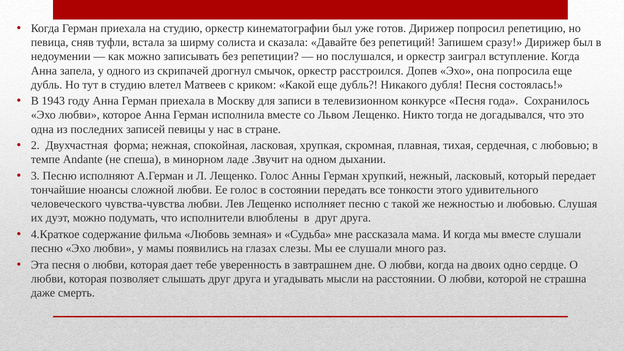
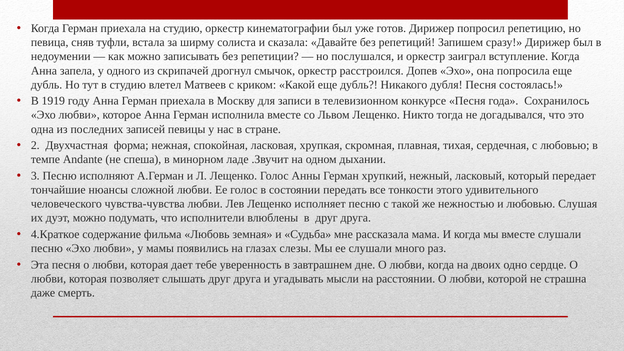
1943: 1943 -> 1919
